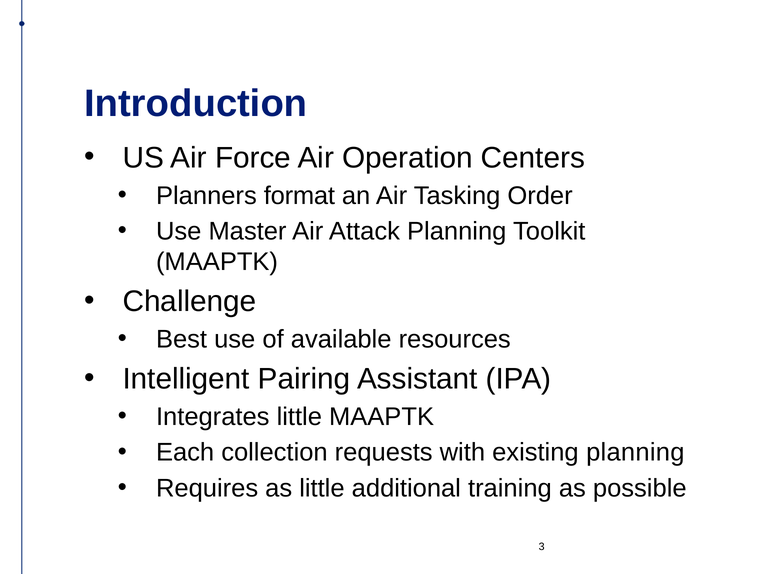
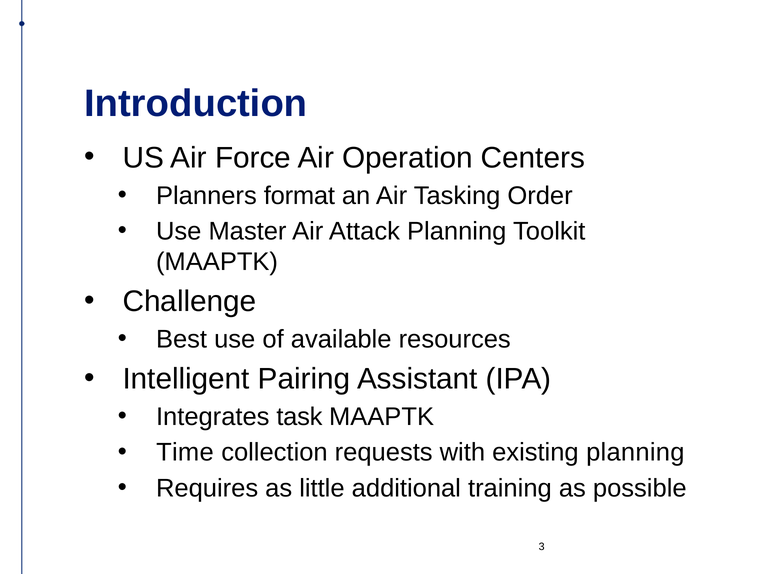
Integrates little: little -> task
Each: Each -> Time
